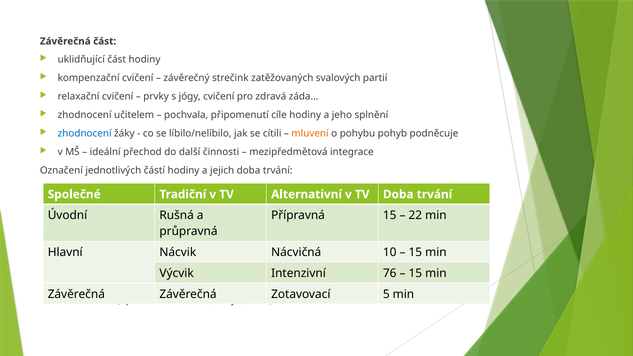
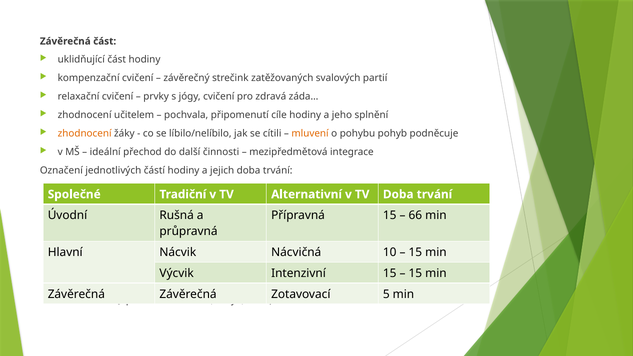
zhodnocení at (85, 134) colour: blue -> orange
22: 22 -> 66
Intenzivní 76: 76 -> 15
